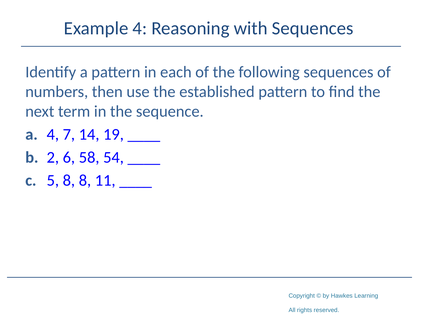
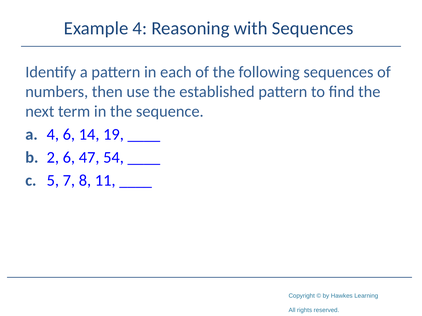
4 7: 7 -> 6
58: 58 -> 47
5 8: 8 -> 7
